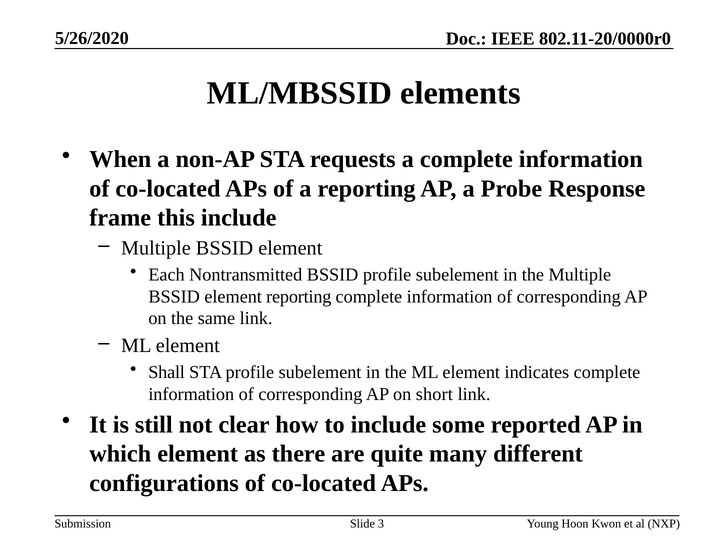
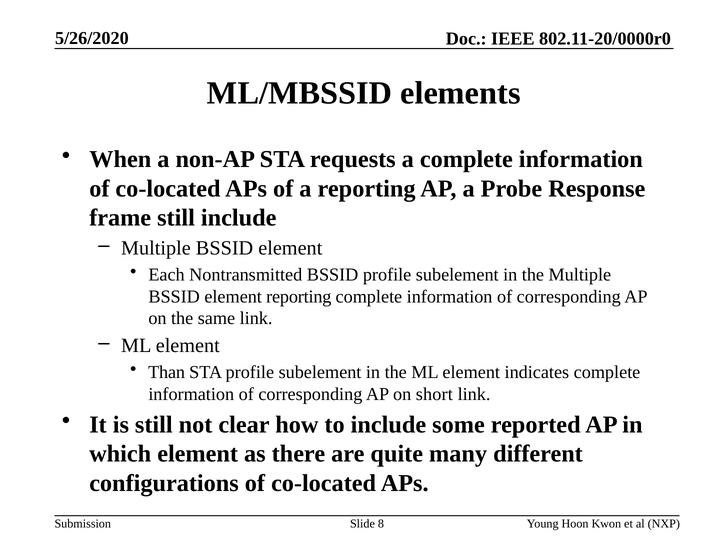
frame this: this -> still
Shall: Shall -> Than
3: 3 -> 8
